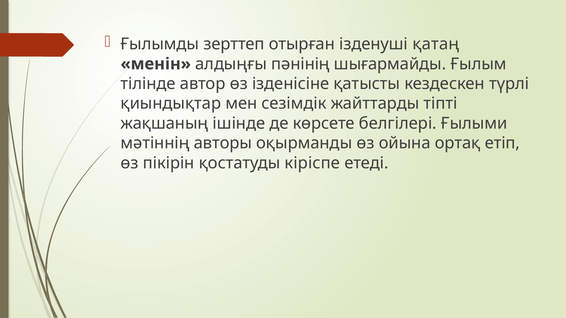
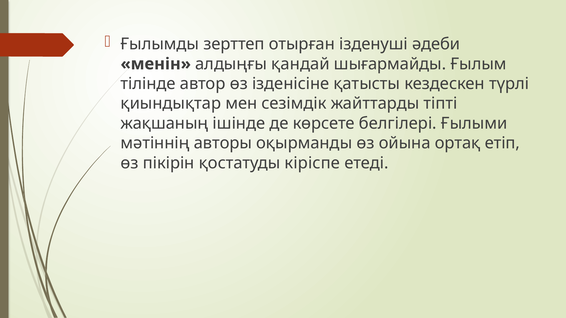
қатаң: қатаң -> әдеби
пәнінің: пәнінің -> қандай
